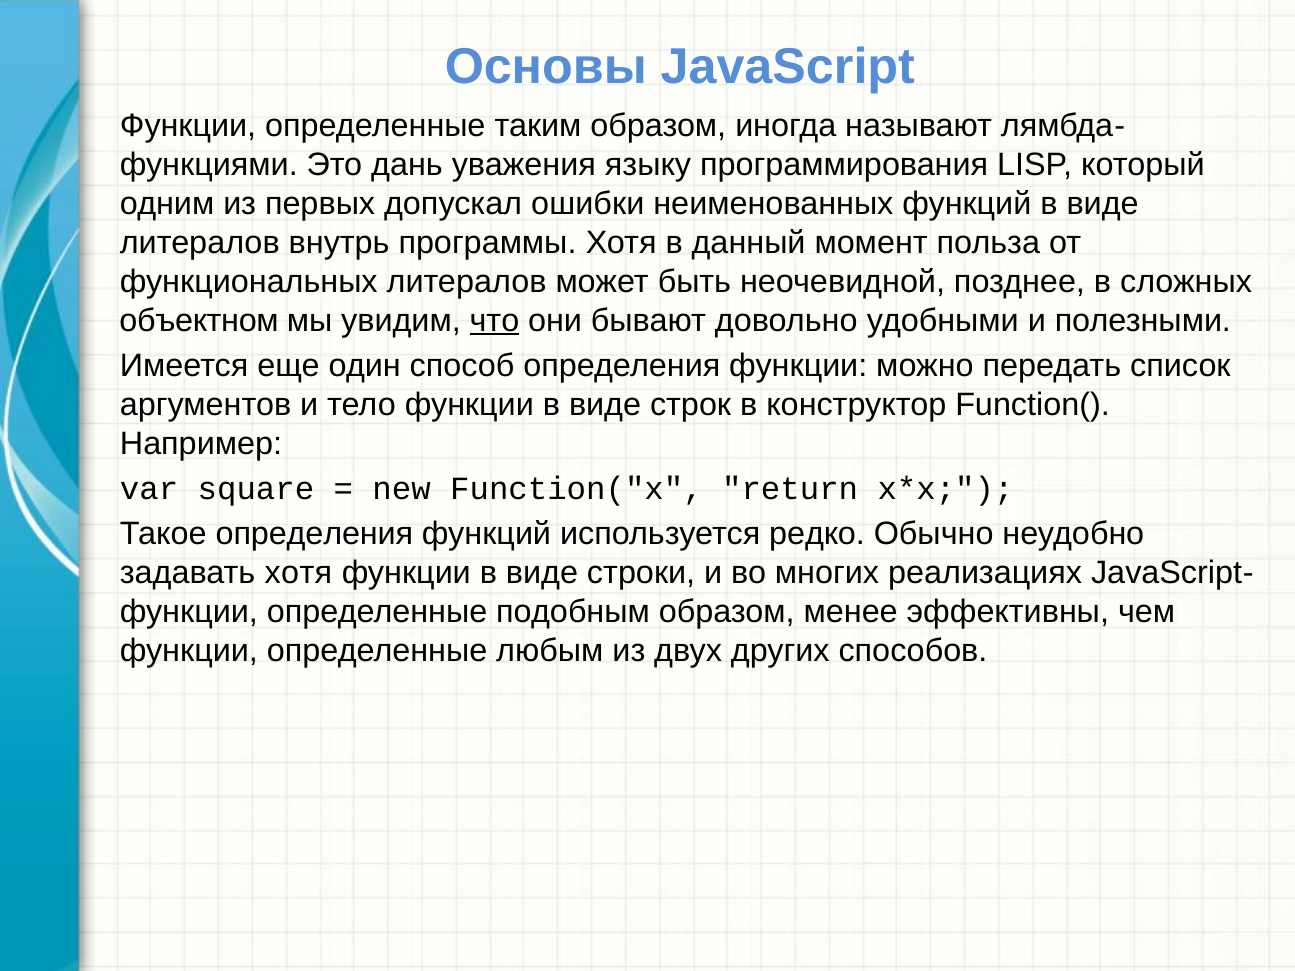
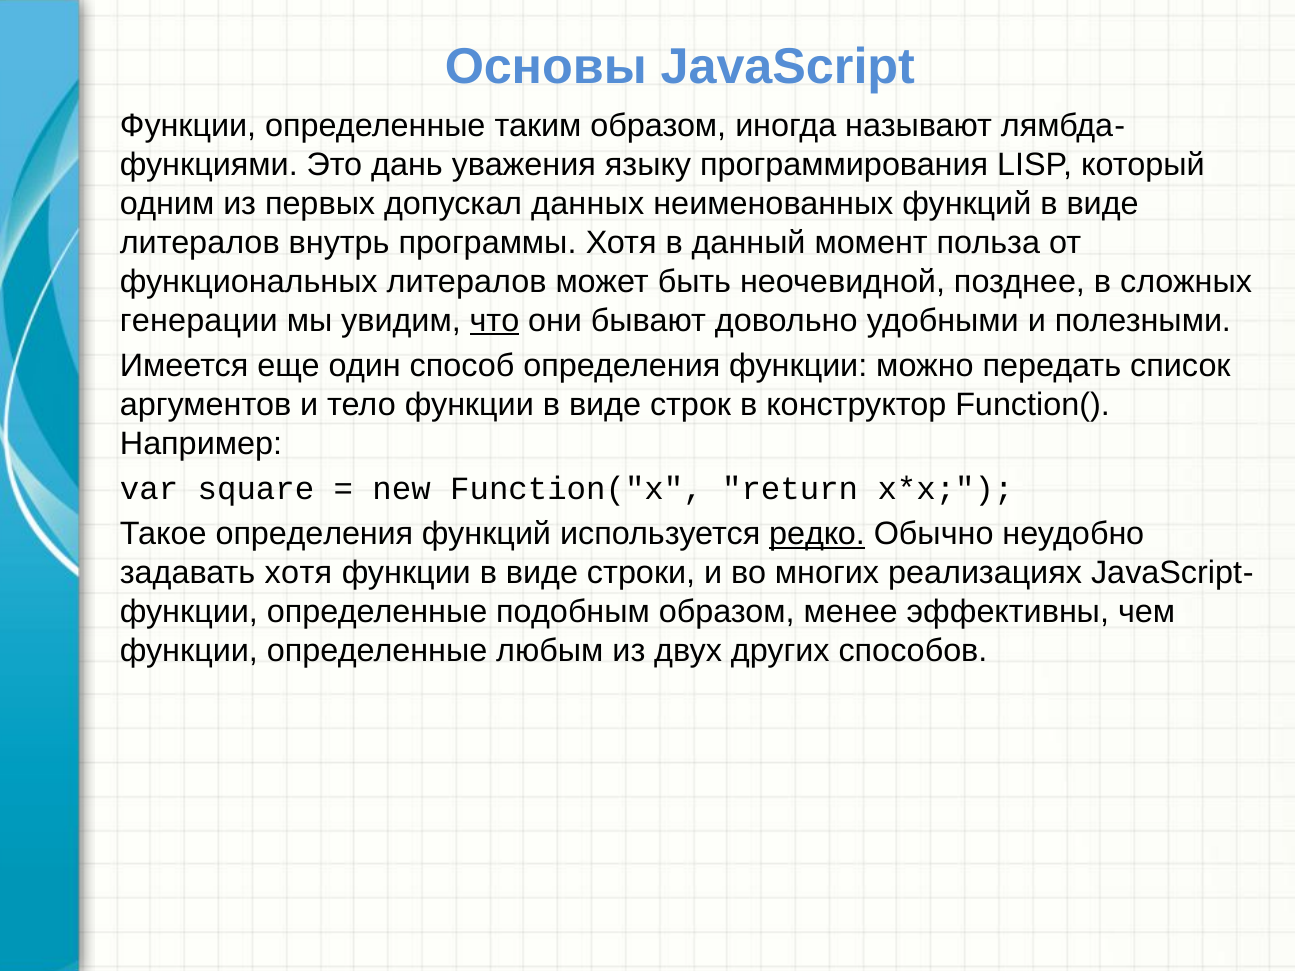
ошибки: ошибки -> данных
объектном: объектном -> генерации
редко underline: none -> present
